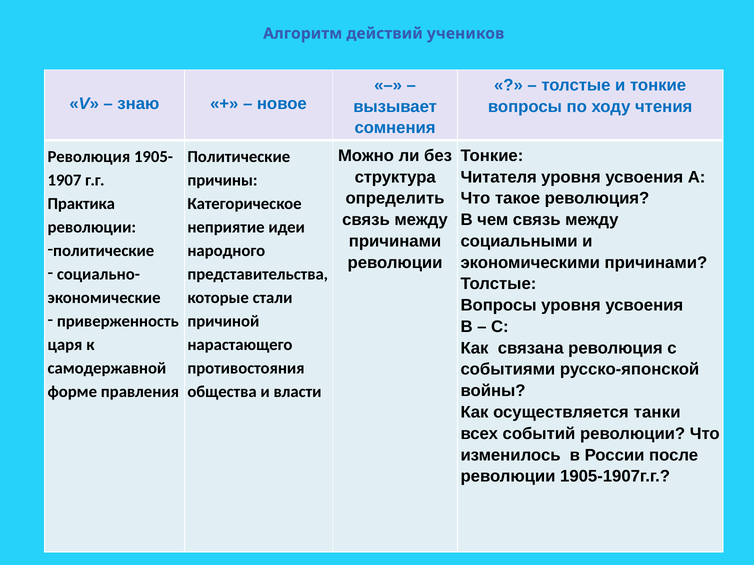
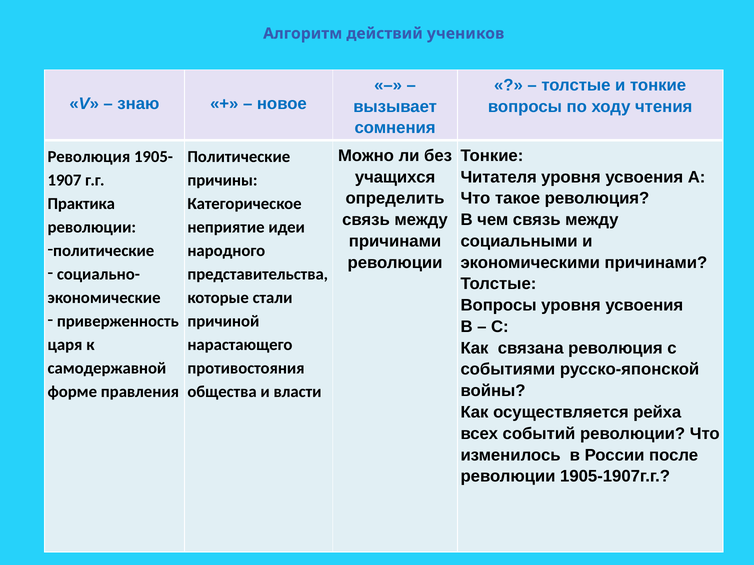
структура: структура -> учащихся
танки: танки -> рейха
